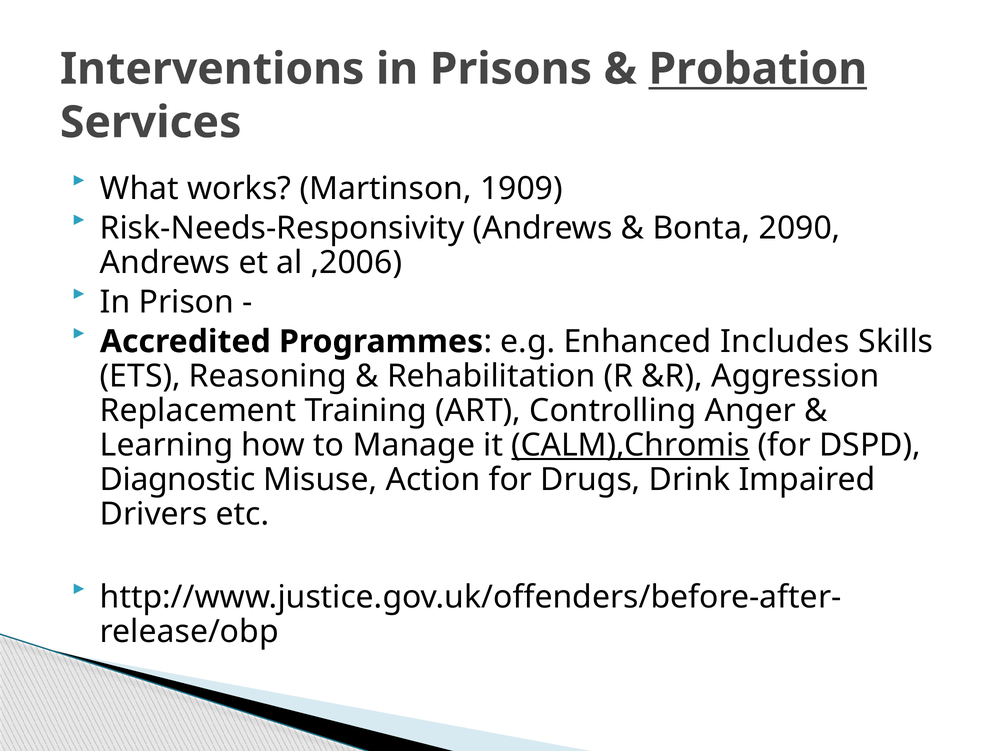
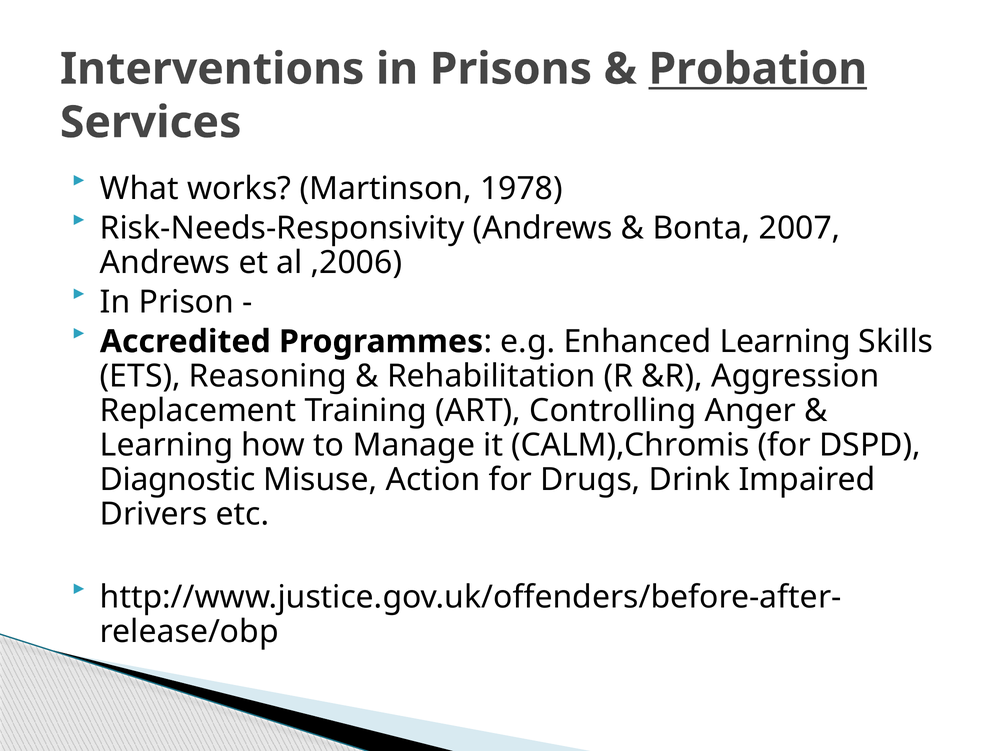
1909: 1909 -> 1978
2090: 2090 -> 2007
Enhanced Includes: Includes -> Learning
CALM),Chromis underline: present -> none
